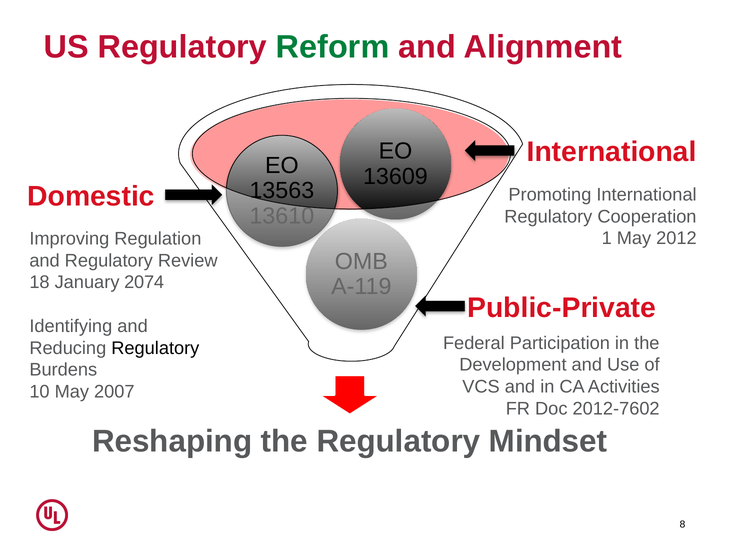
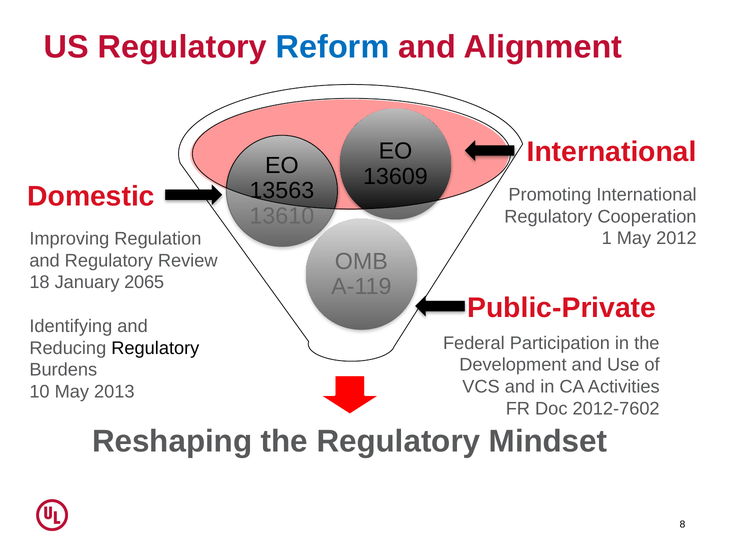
Reform colour: green -> blue
2074: 2074 -> 2065
2007: 2007 -> 2013
